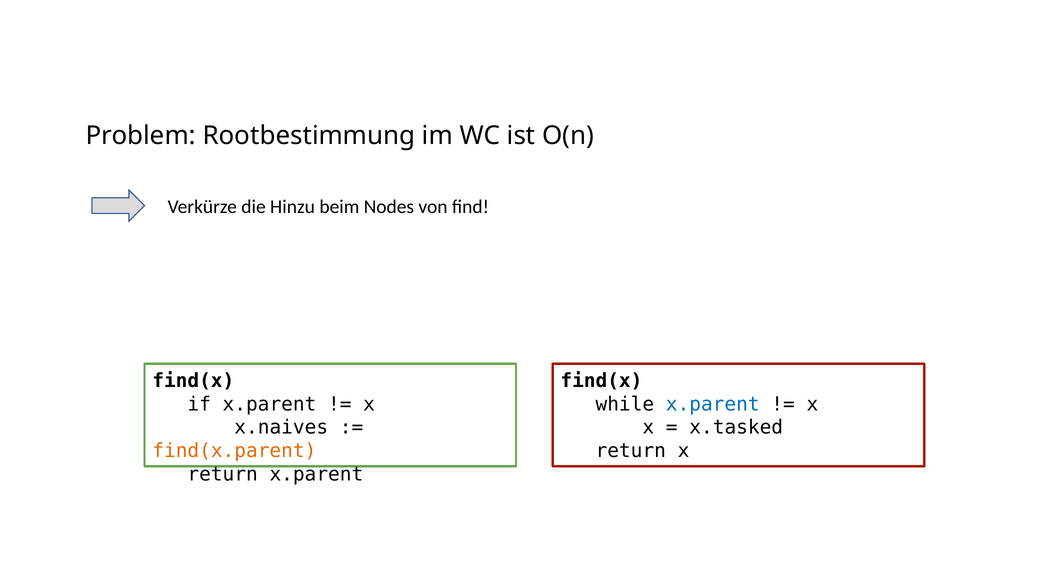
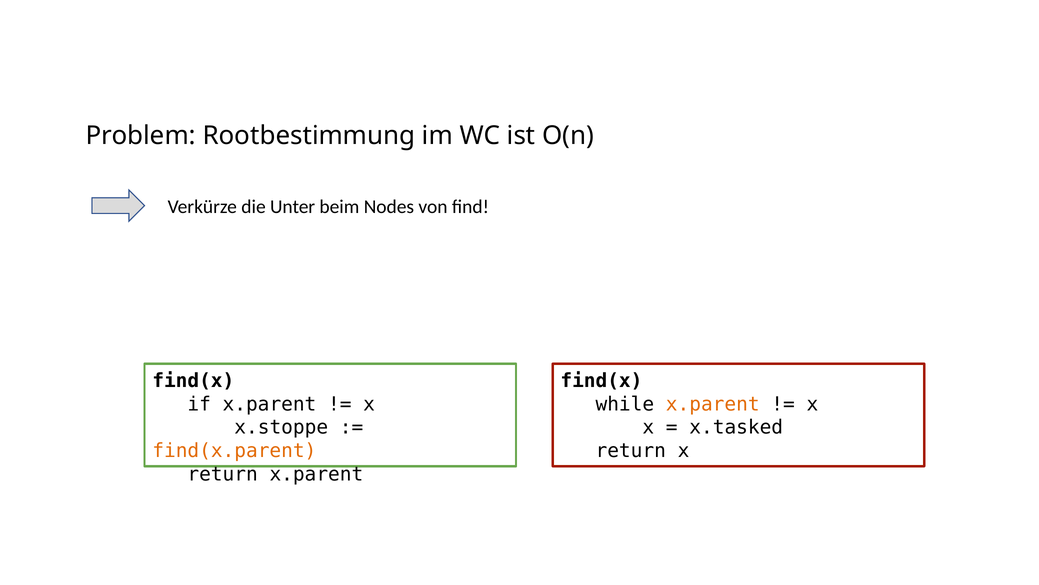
Hinzu: Hinzu -> Unter
x.parent at (713, 404) colour: blue -> orange
x.naives: x.naives -> x.stoppe
